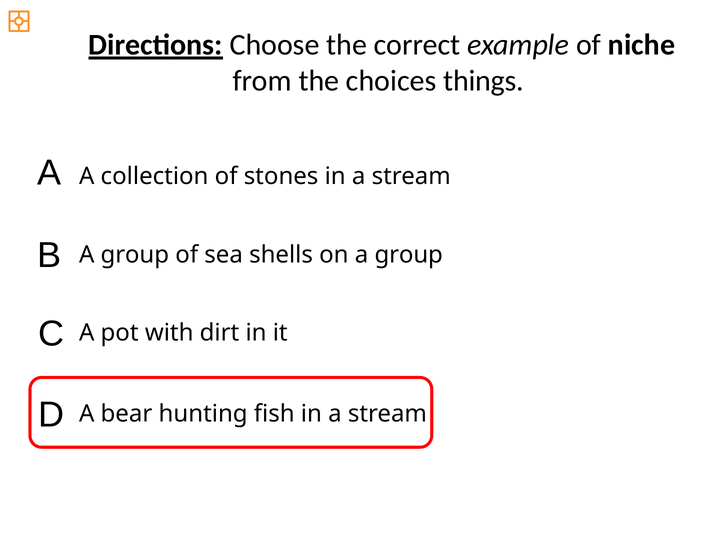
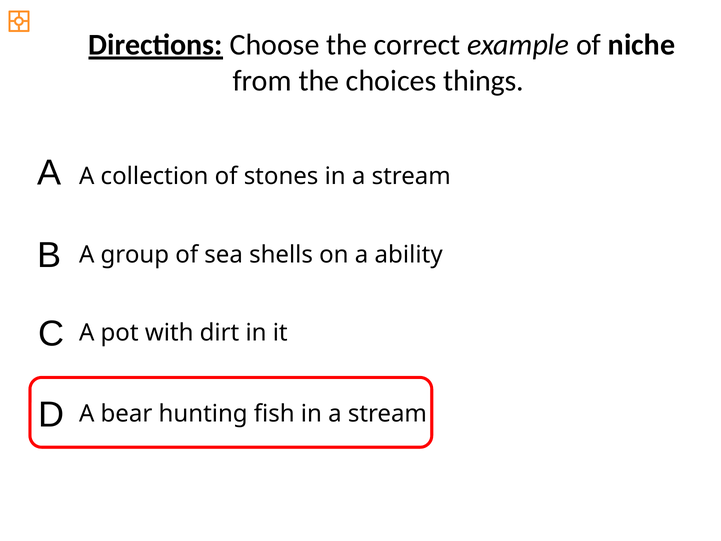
on a group: group -> ability
